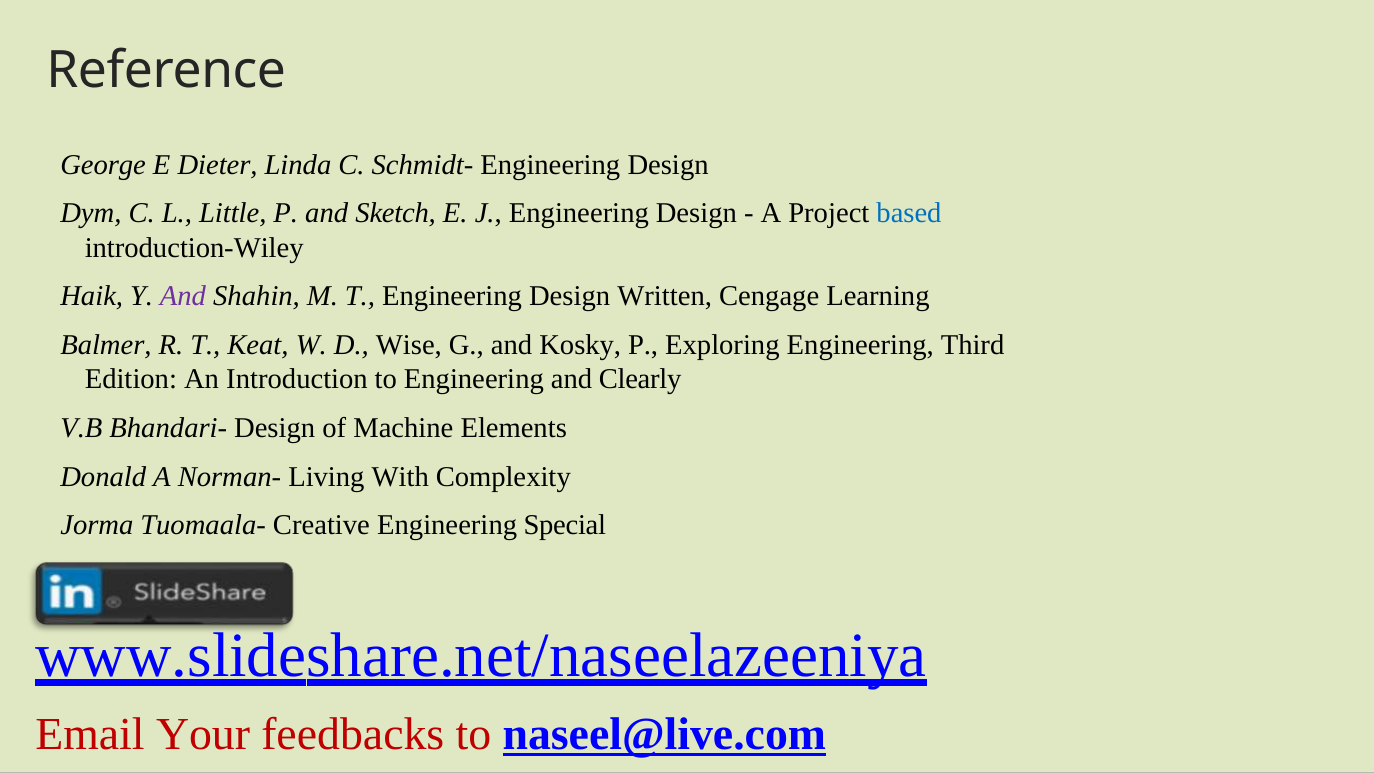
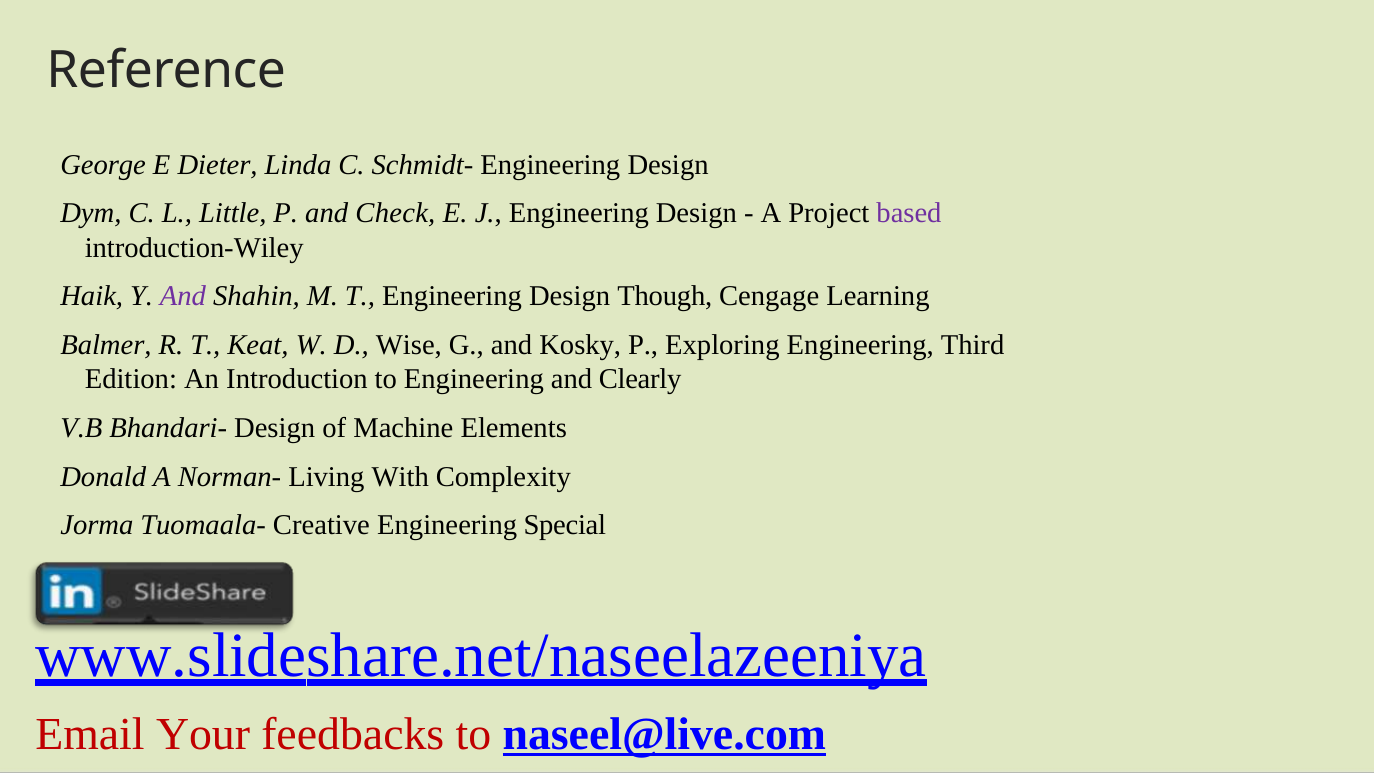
Sketch: Sketch -> Check
based colour: blue -> purple
Written: Written -> Though
